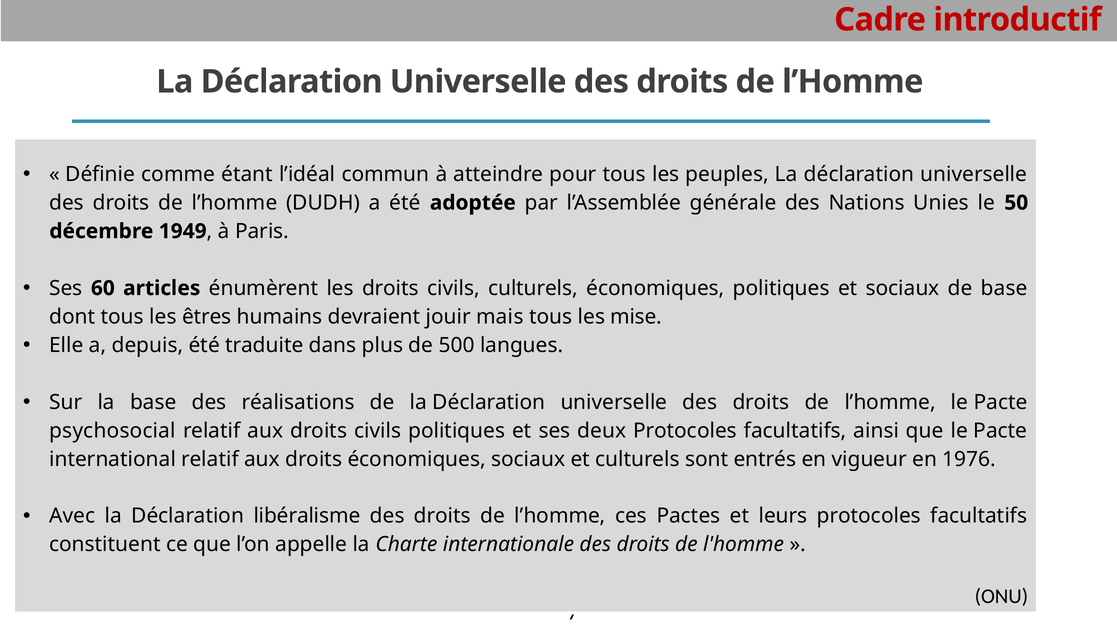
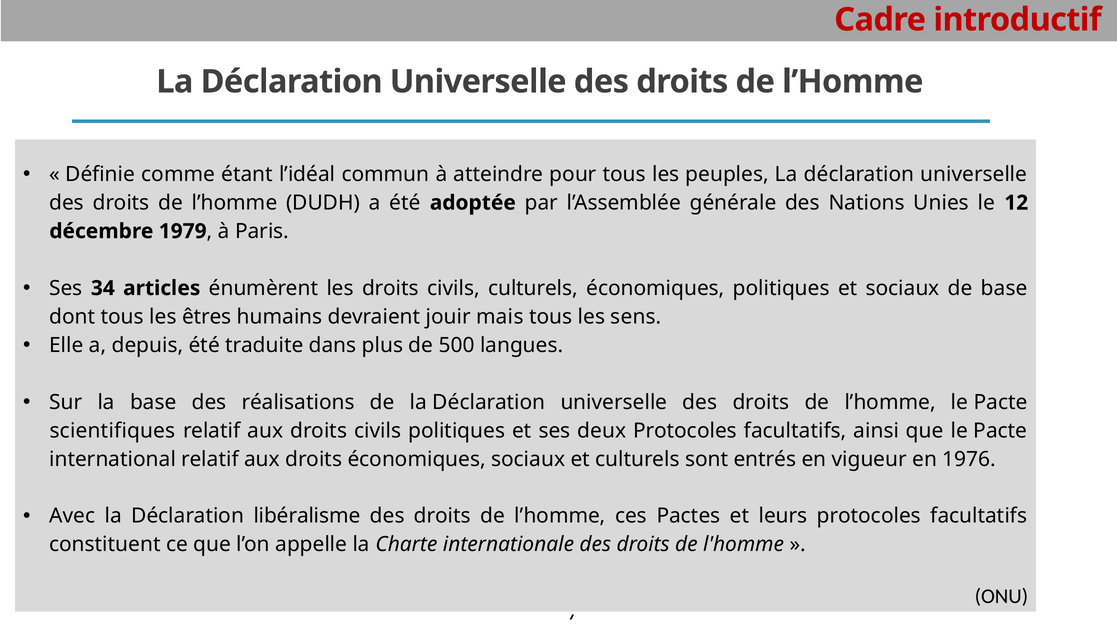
50: 50 -> 12
1949: 1949 -> 1979
60: 60 -> 34
mise: mise -> sens
psychosocial: psychosocial -> scientifiques
